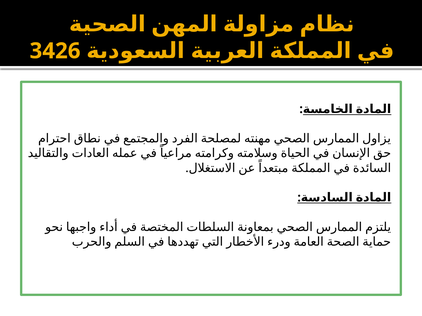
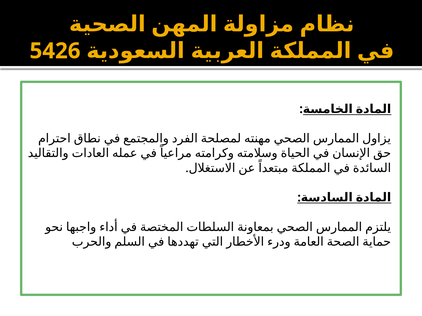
3426: 3426 -> 5426
